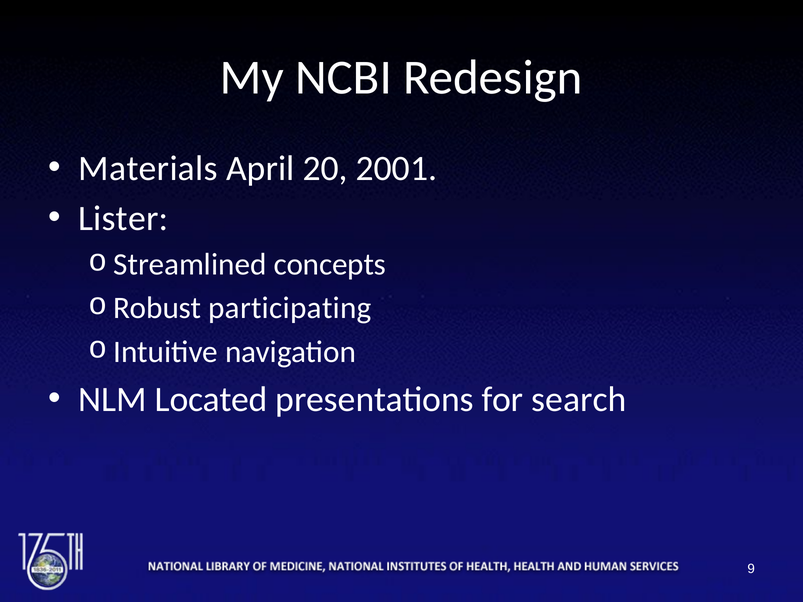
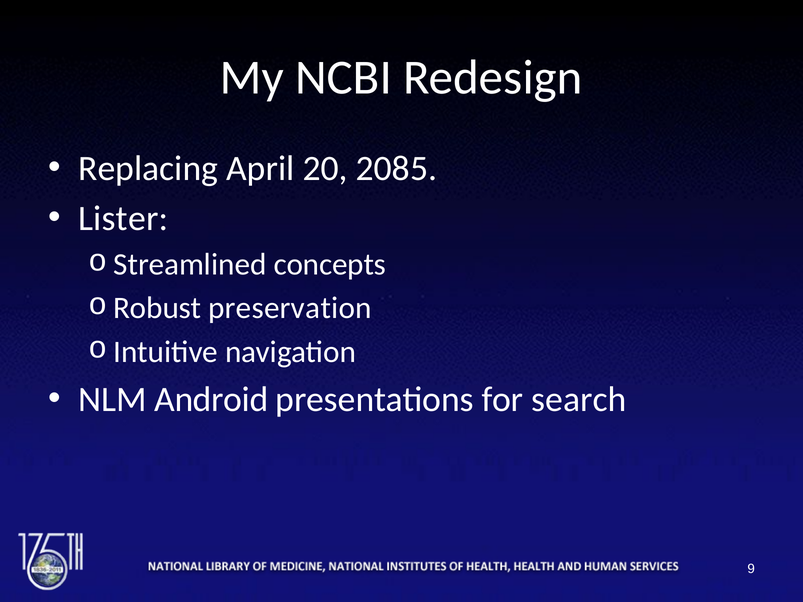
Materials: Materials -> Replacing
2001: 2001 -> 2085
participating: participating -> preservation
Located: Located -> Android
